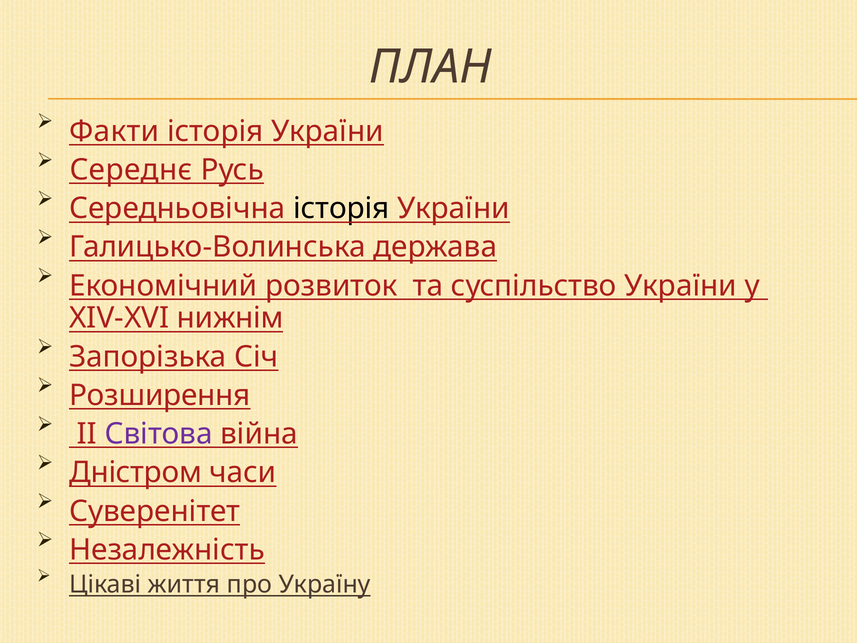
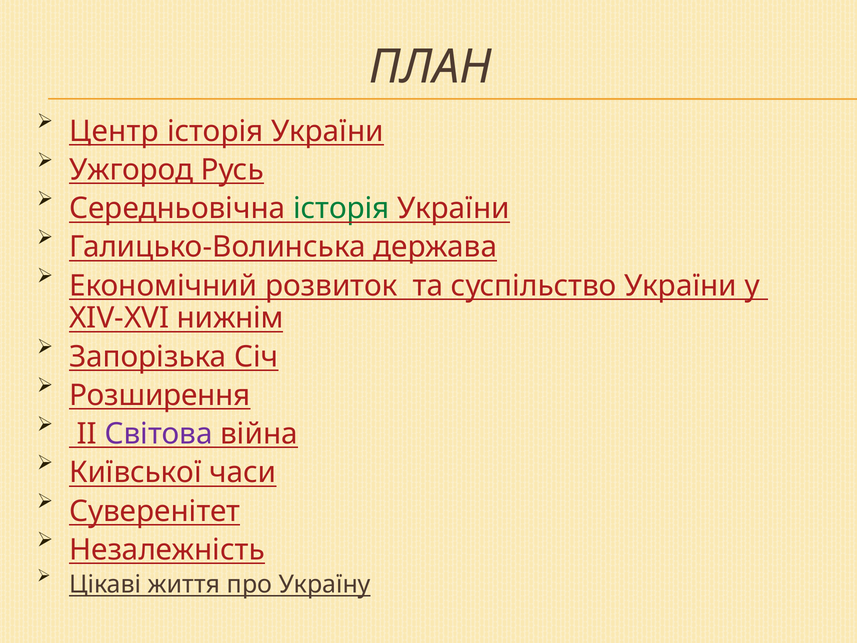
Факти: Факти -> Центр
Середнє: Середнє -> Ужгород
історія at (341, 208) colour: black -> green
Дністром: Дністром -> Київської
